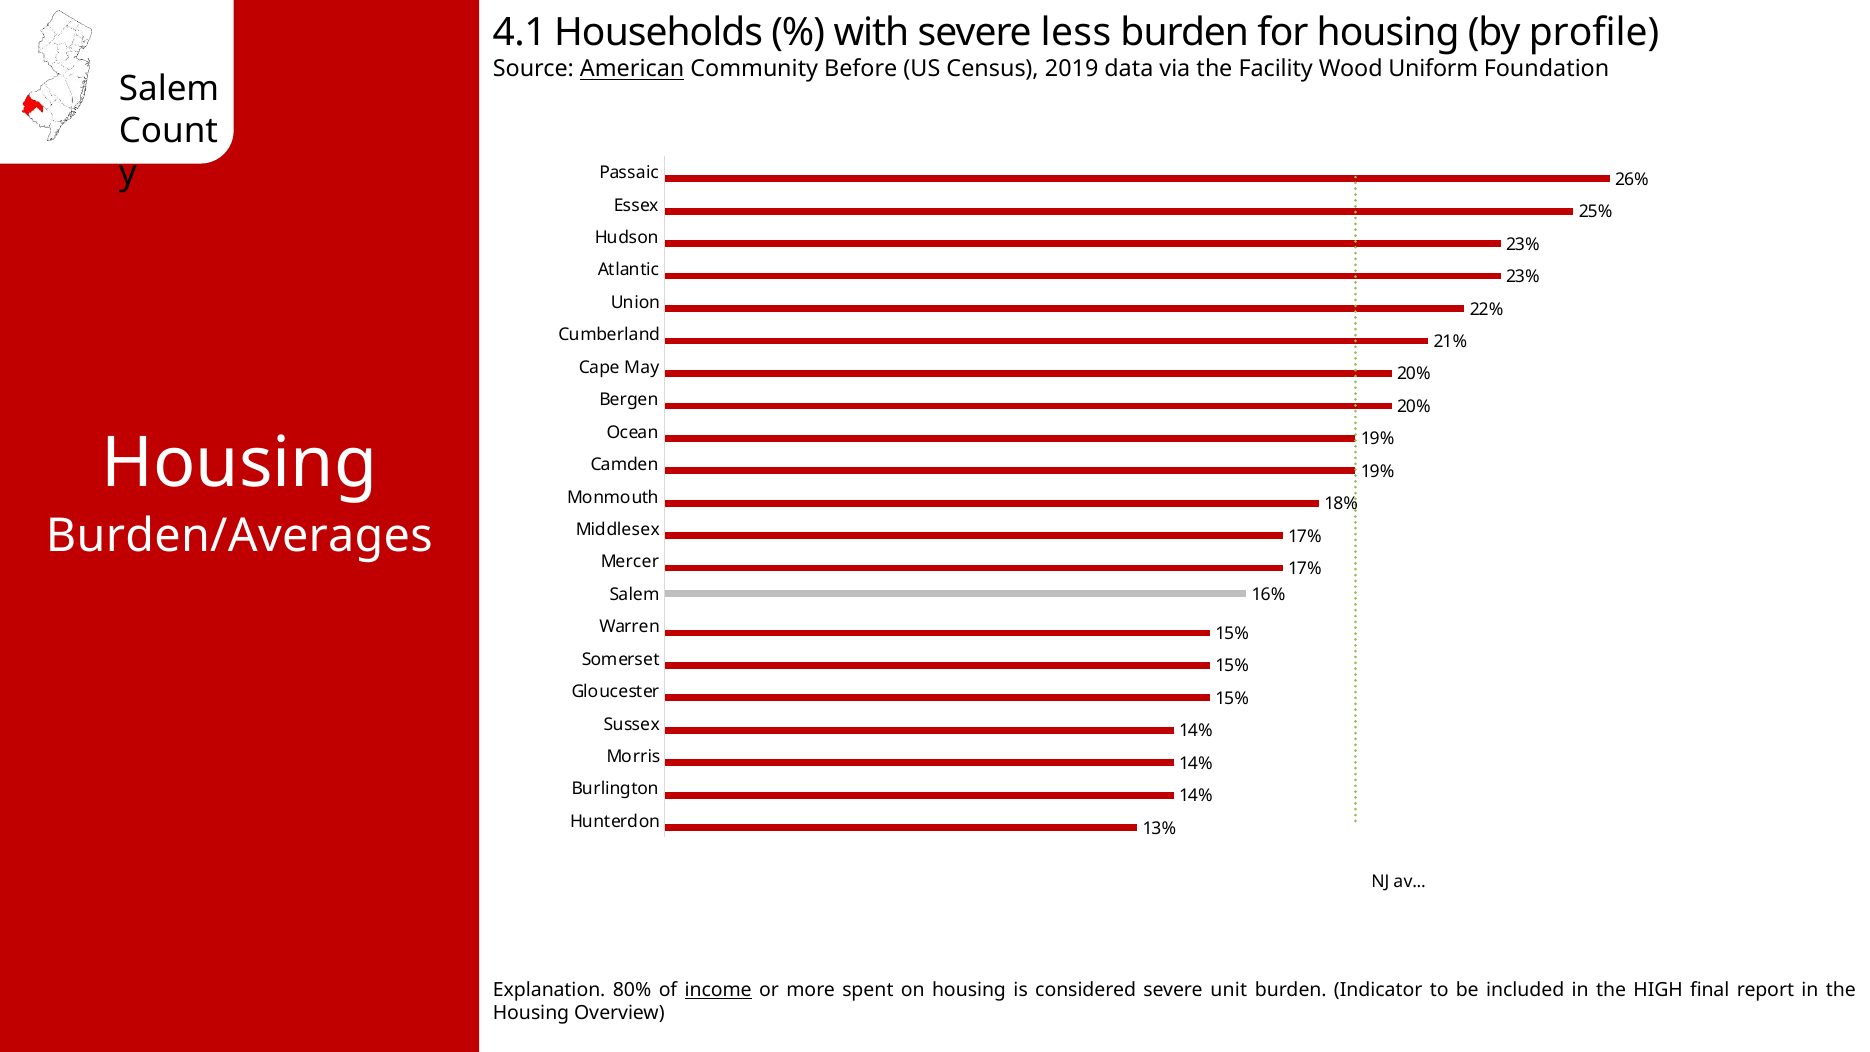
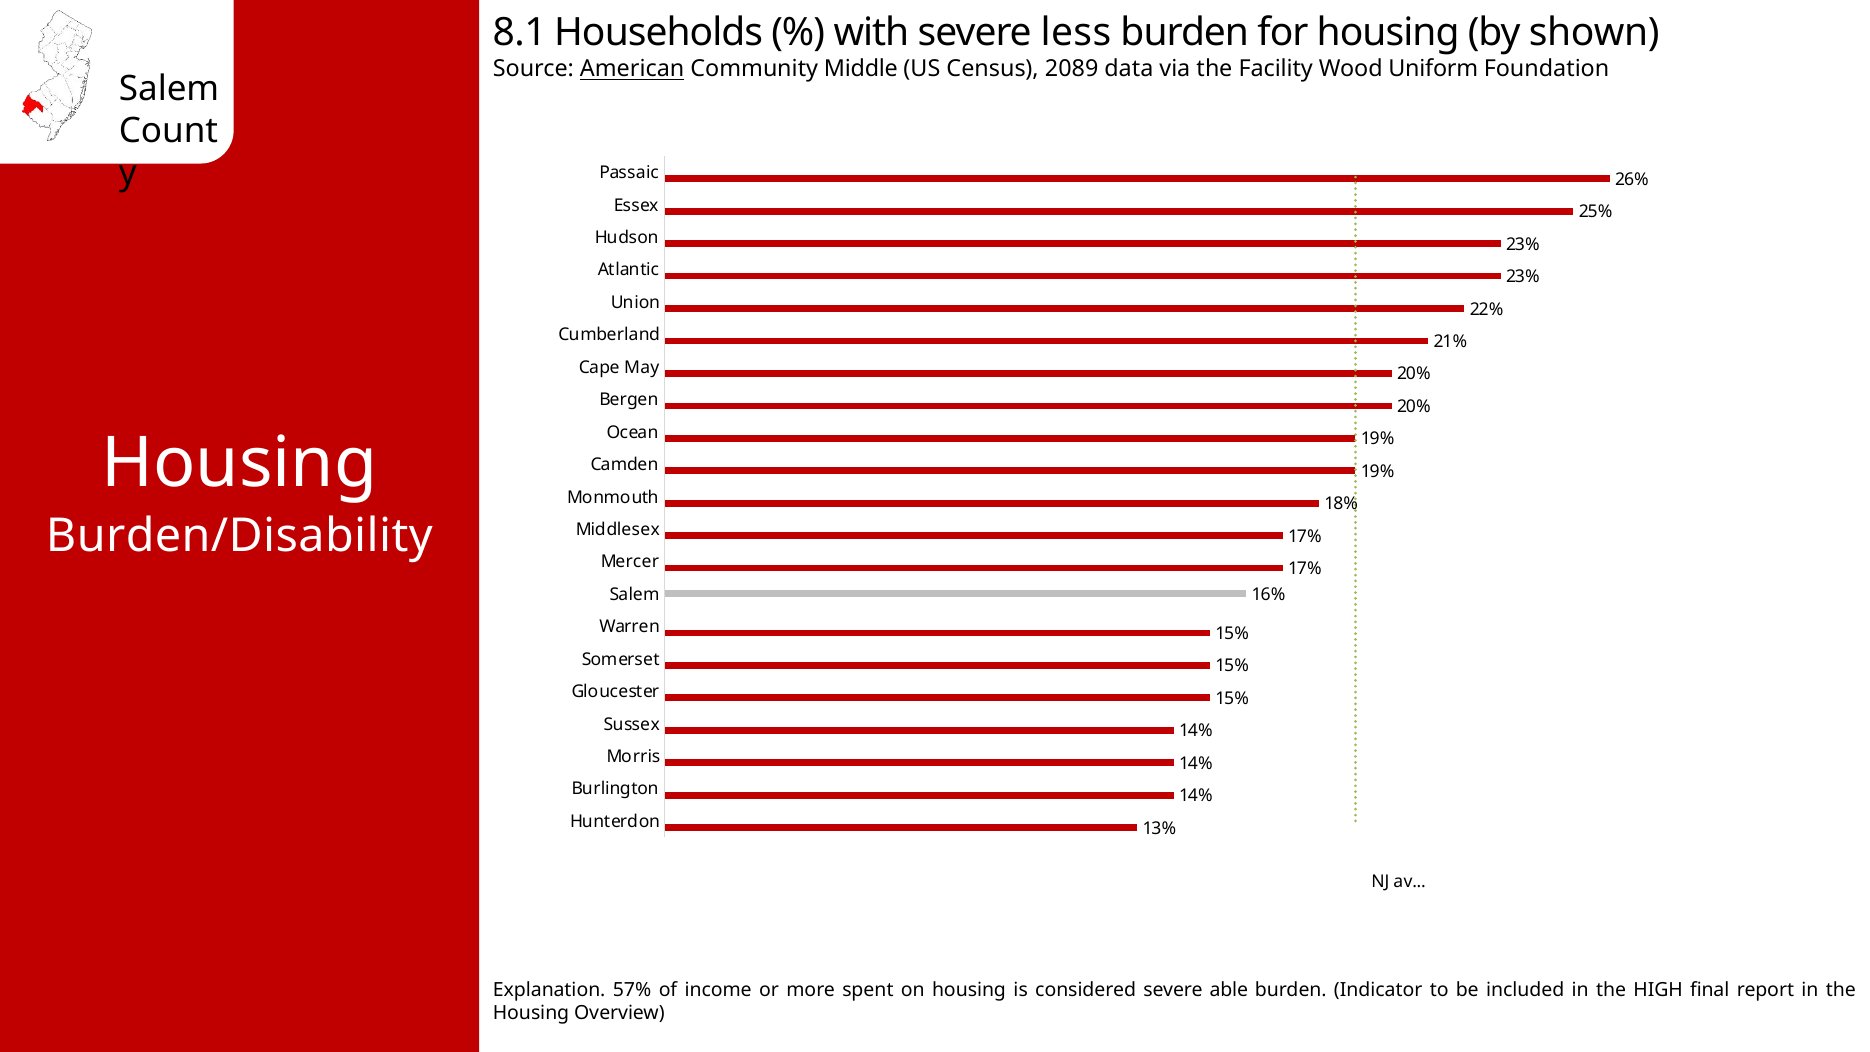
4.1: 4.1 -> 8.1
profile: profile -> shown
Before: Before -> Middle
2019: 2019 -> 2089
Burden/Averages: Burden/Averages -> Burden/Disability
80%: 80% -> 57%
income underline: present -> none
unit: unit -> able
